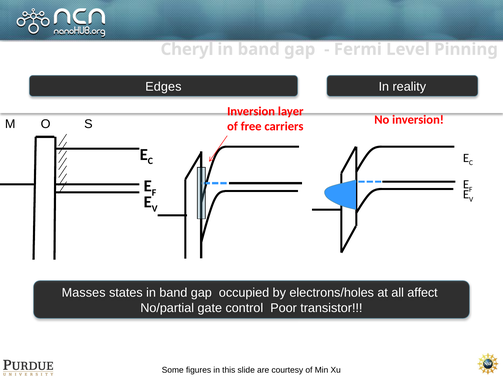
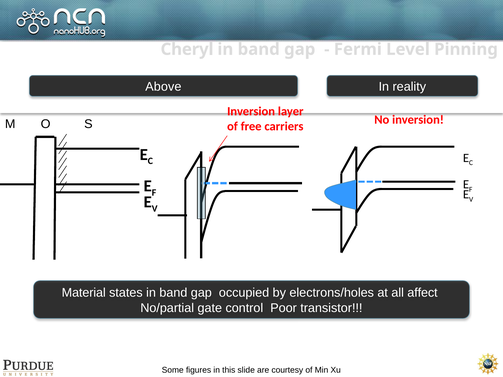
Edges: Edges -> Above
Masses: Masses -> Material
